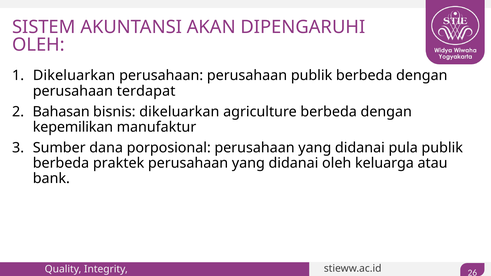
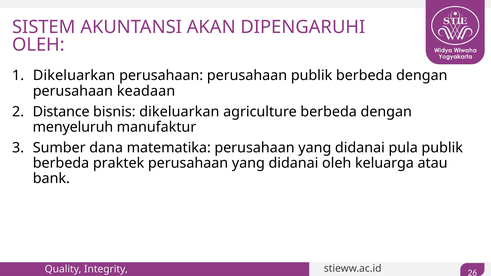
terdapat: terdapat -> keadaan
Bahasan: Bahasan -> Distance
kepemilikan: kepemilikan -> menyeluruh
porposional: porposional -> matematika
